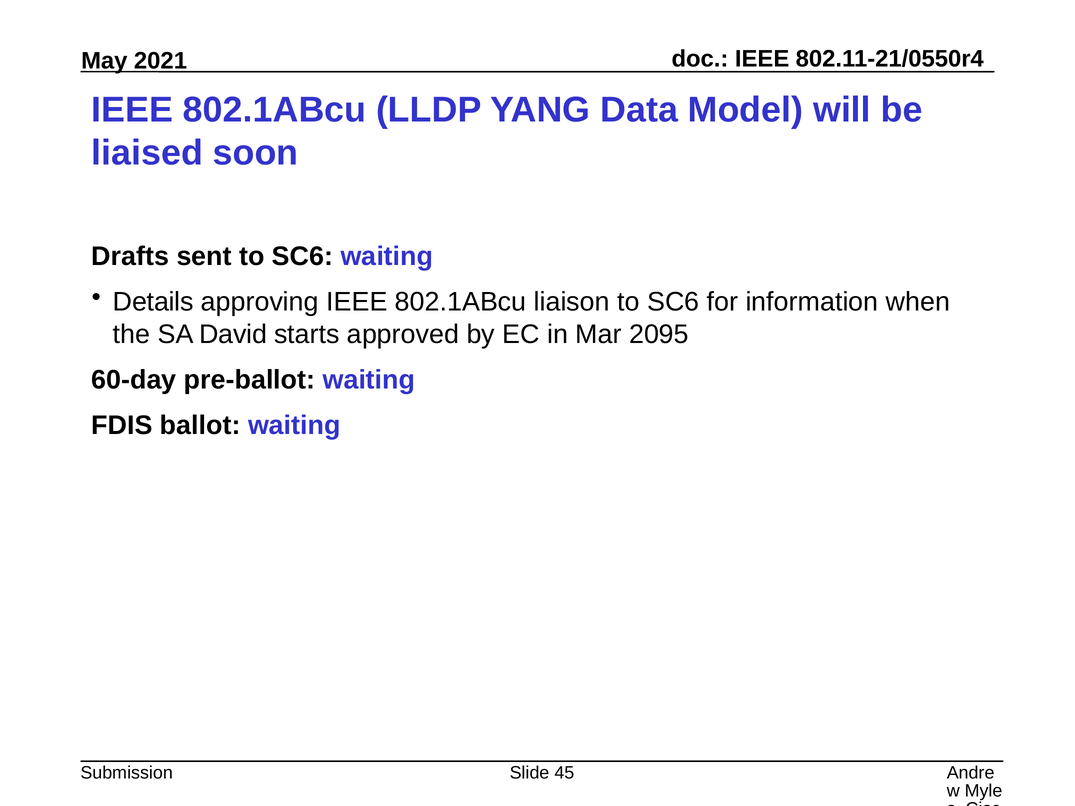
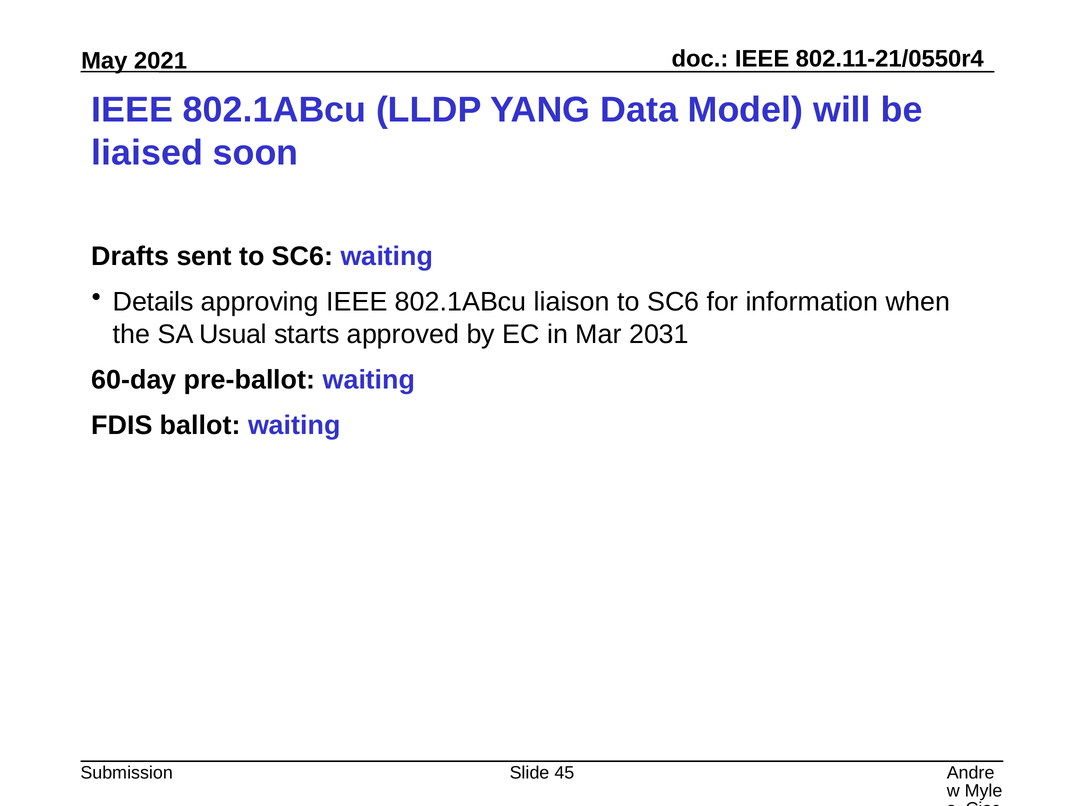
David: David -> Usual
2095: 2095 -> 2031
